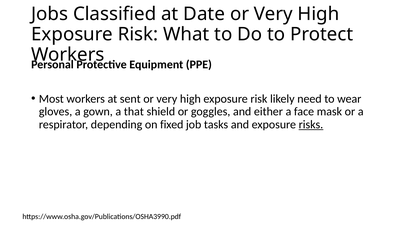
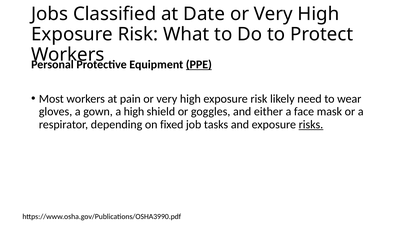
PPE underline: none -> present
sent: sent -> pain
a that: that -> high
